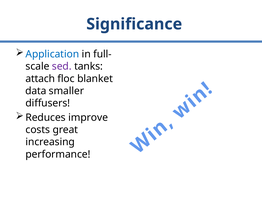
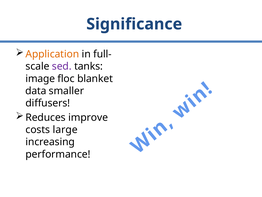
Application colour: blue -> orange
attach: attach -> image
great: great -> large
